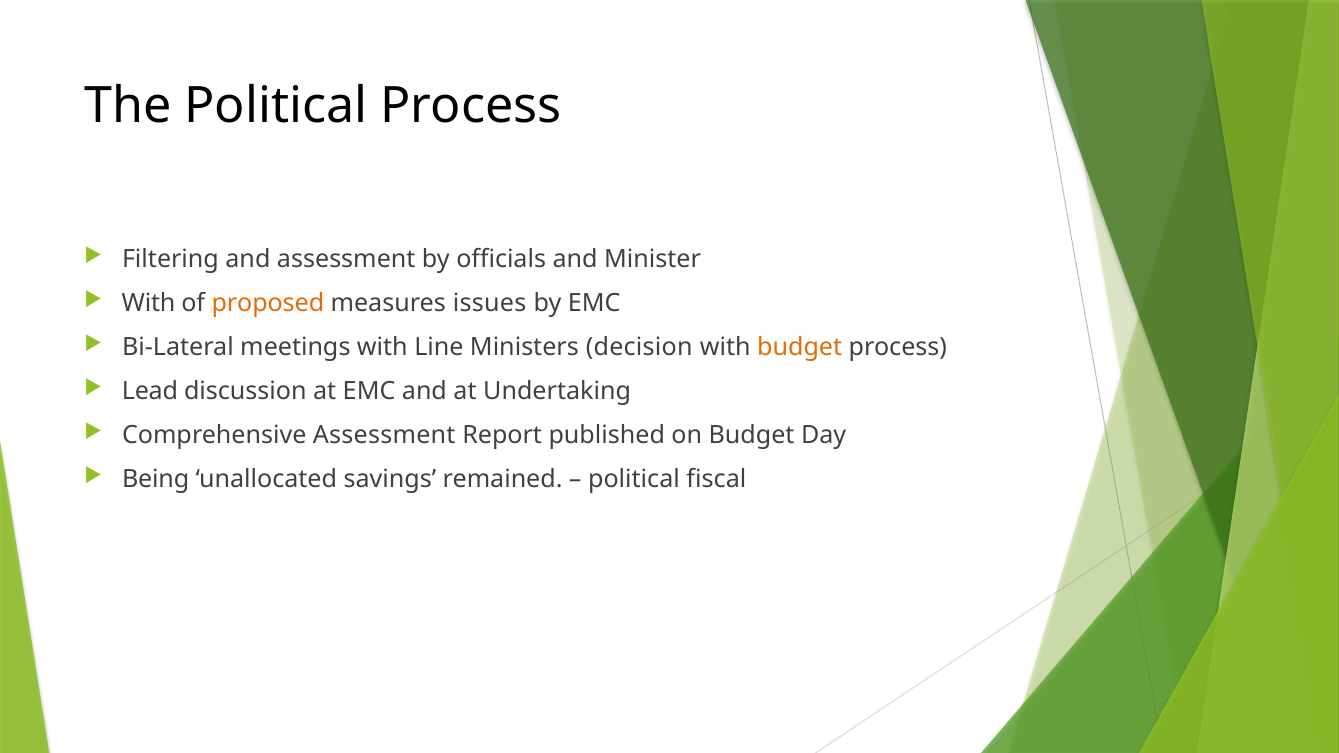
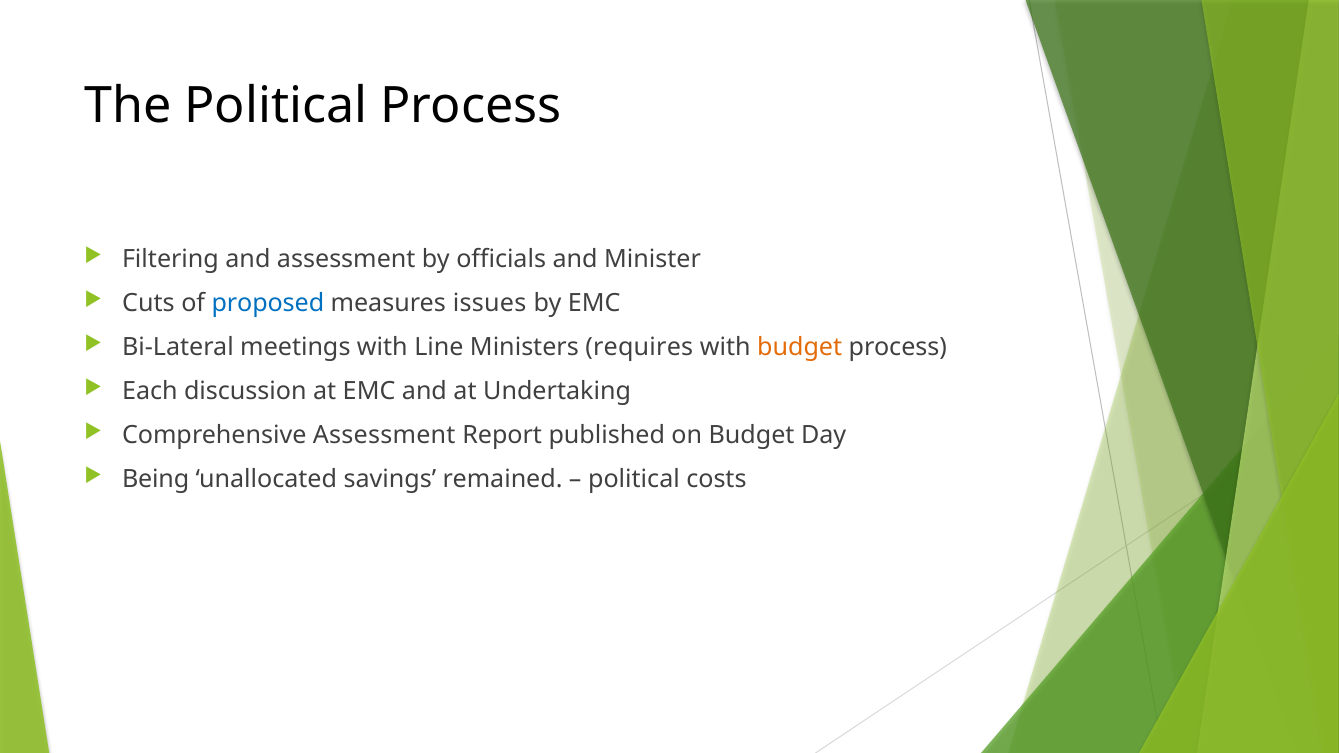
With at (149, 303): With -> Cuts
proposed colour: orange -> blue
decision: decision -> requires
Lead: Lead -> Each
fiscal: fiscal -> costs
